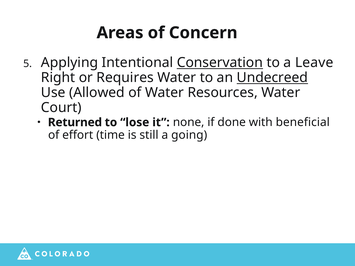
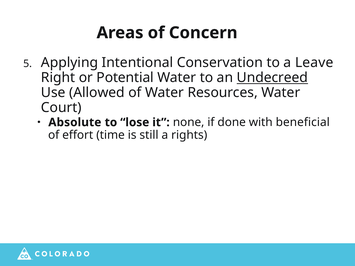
Conservation underline: present -> none
Requires: Requires -> Potential
Returned: Returned -> Absolute
going: going -> rights
